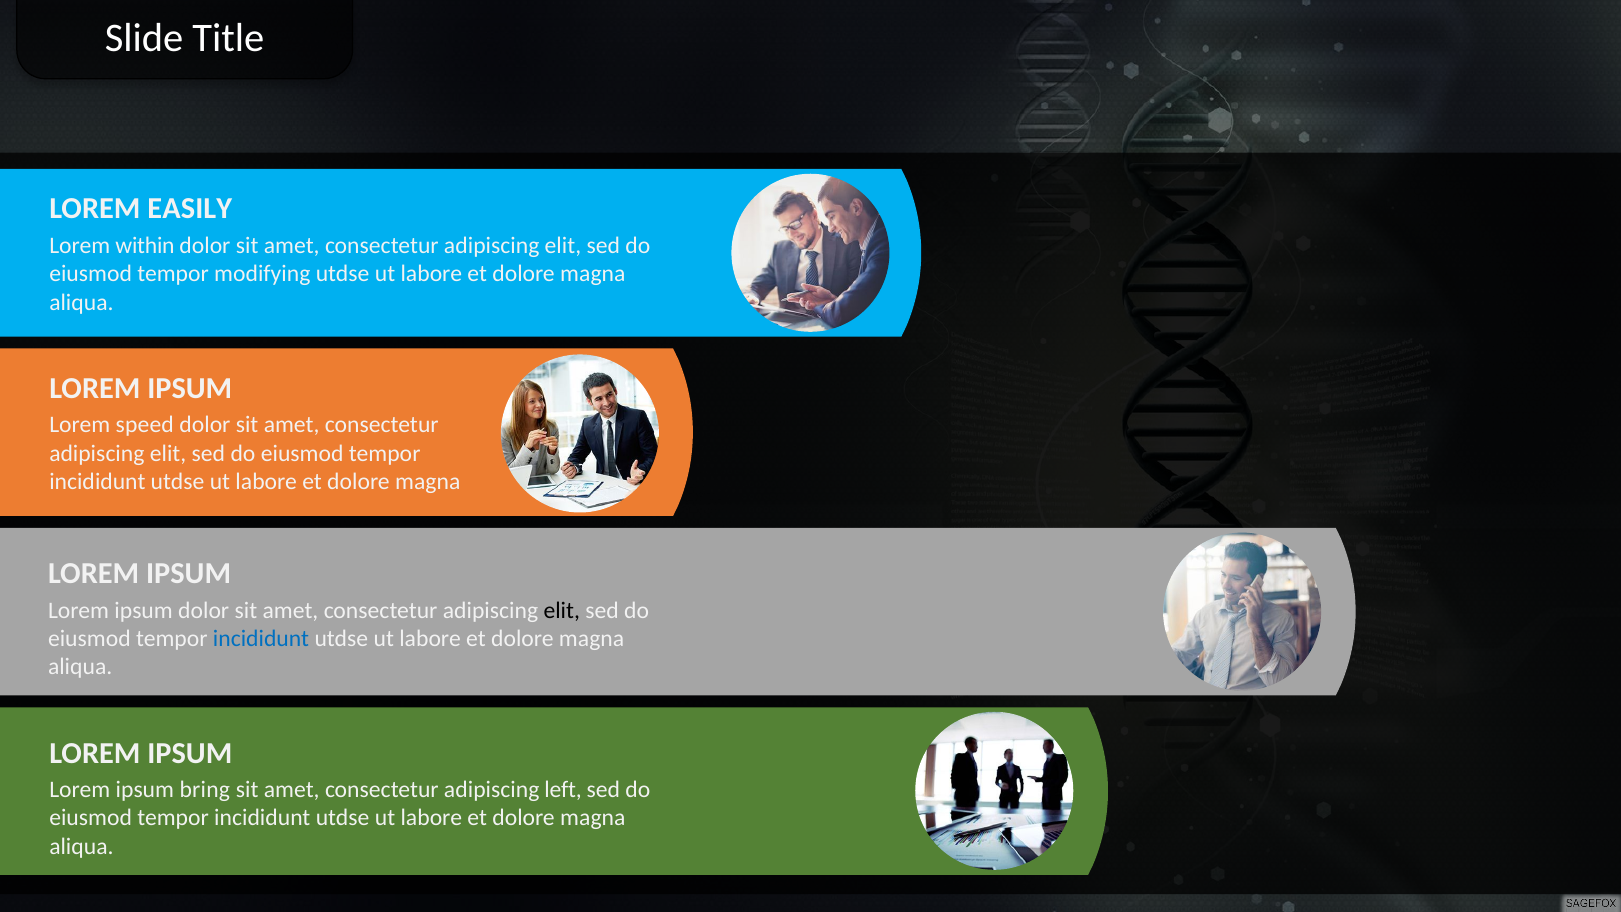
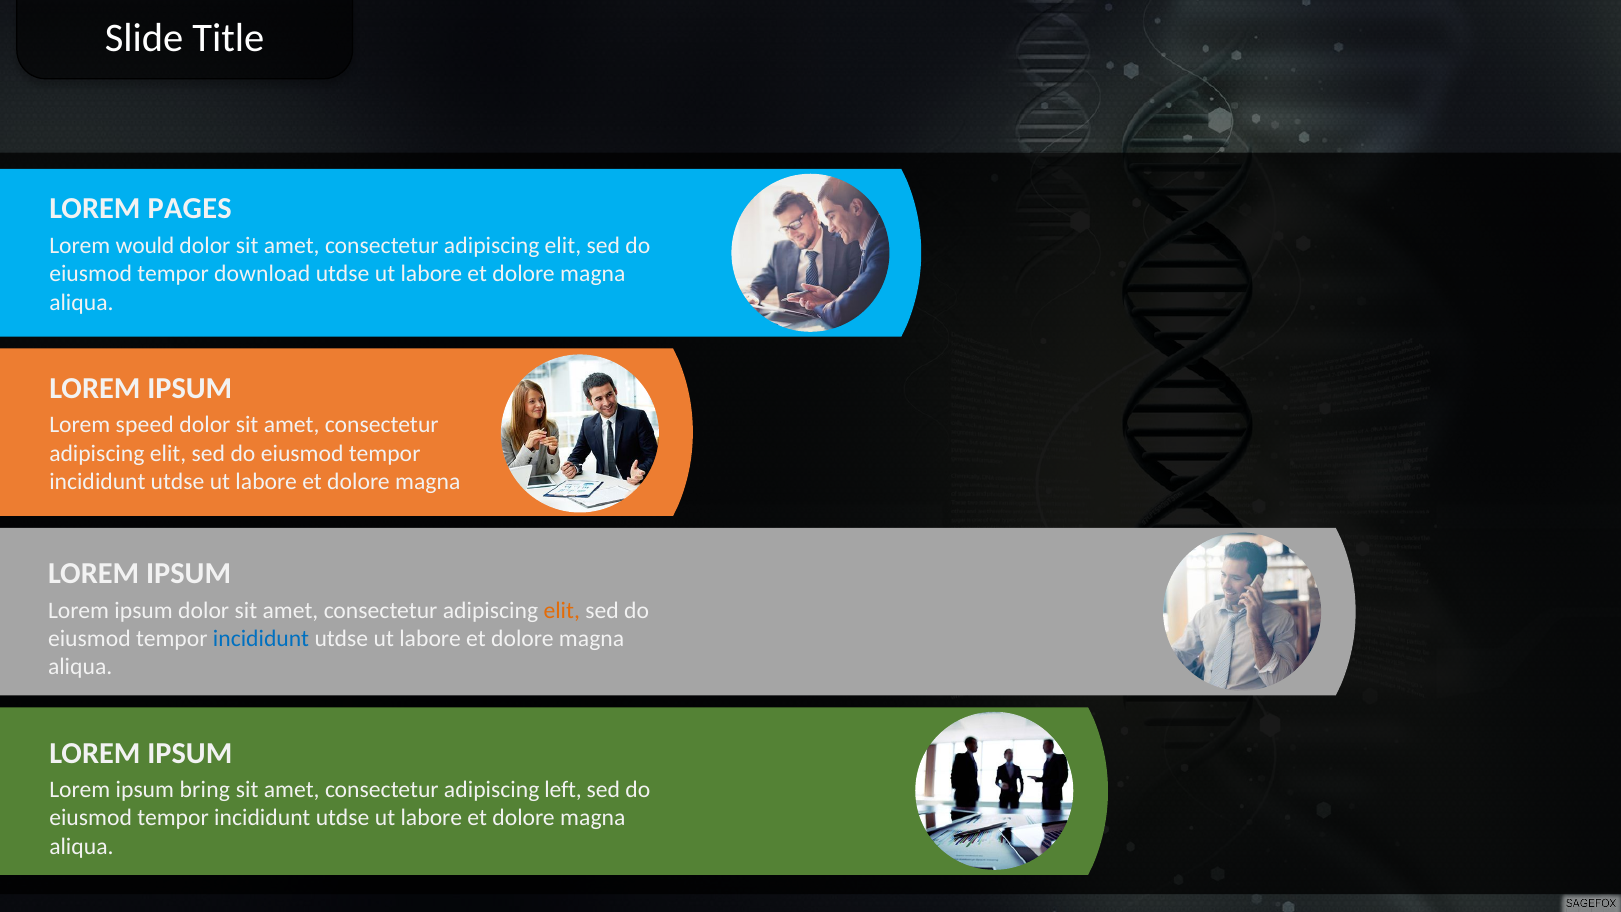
EASILY: EASILY -> PAGES
within: within -> would
modifying: modifying -> download
elit at (562, 610) colour: black -> orange
